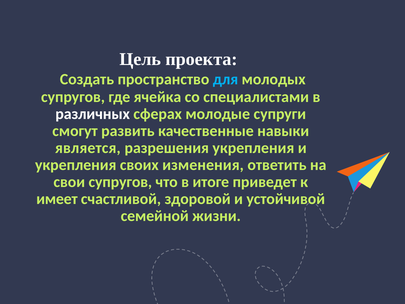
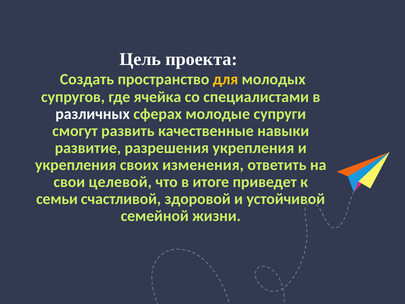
для colour: light blue -> yellow
является: является -> развитие
свои супругов: супругов -> целевой
имеет: имеет -> семьи
